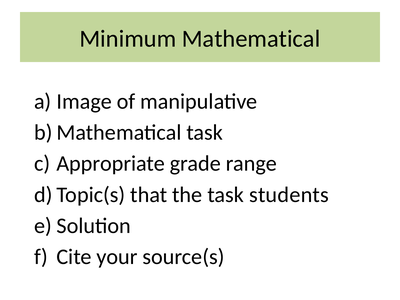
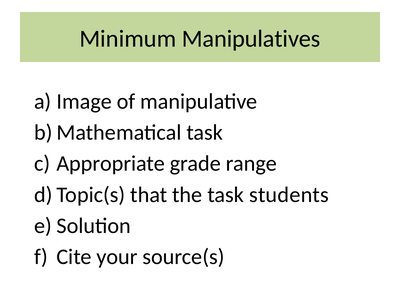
Mathematical: Mathematical -> Manipulatives
